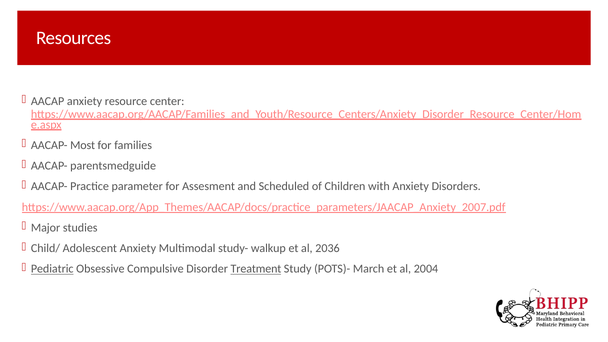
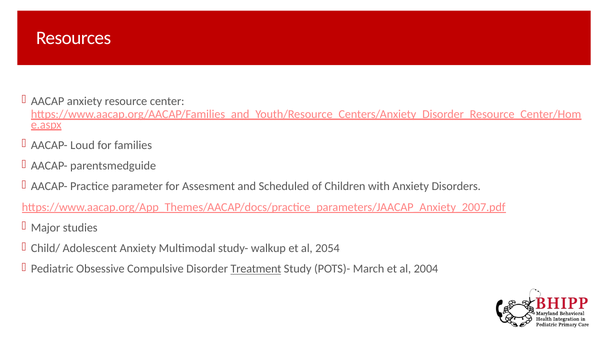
Most: Most -> Loud
2036: 2036 -> 2054
Pediatric underline: present -> none
